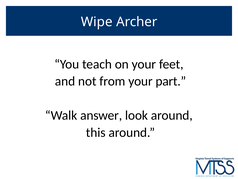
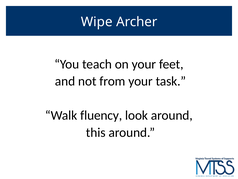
part: part -> task
answer: answer -> fluency
